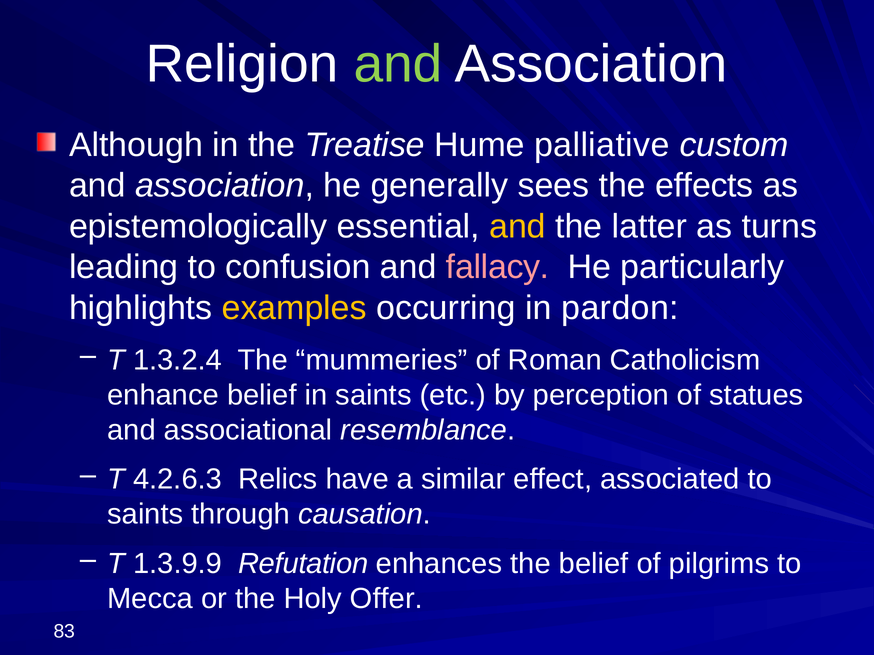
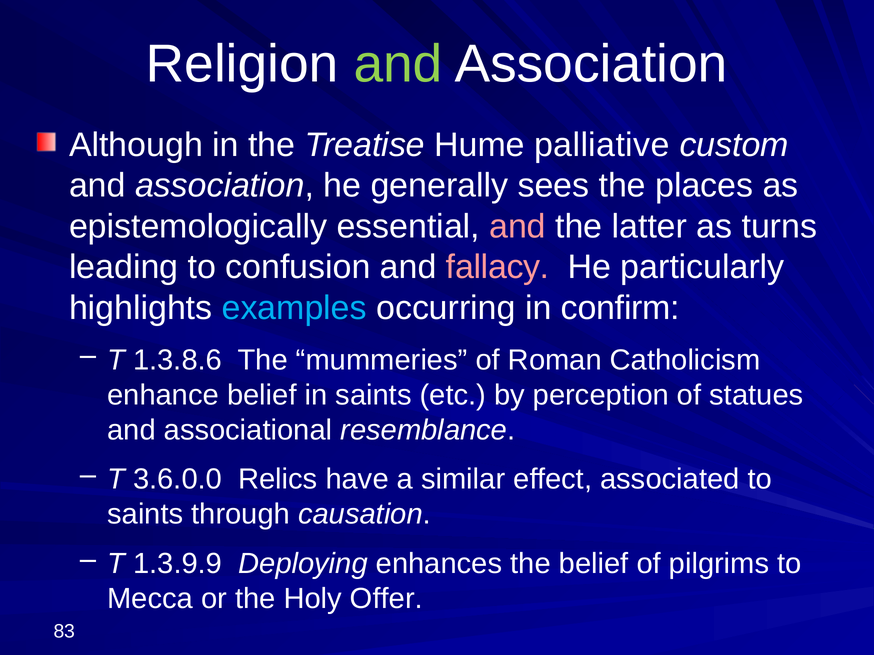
effects: effects -> places
and at (518, 227) colour: yellow -> pink
examples colour: yellow -> light blue
pardon: pardon -> confirm
1.3.2.4: 1.3.2.4 -> 1.3.8.6
4.2.6.3: 4.2.6.3 -> 3.6.0.0
Refutation: Refutation -> Deploying
